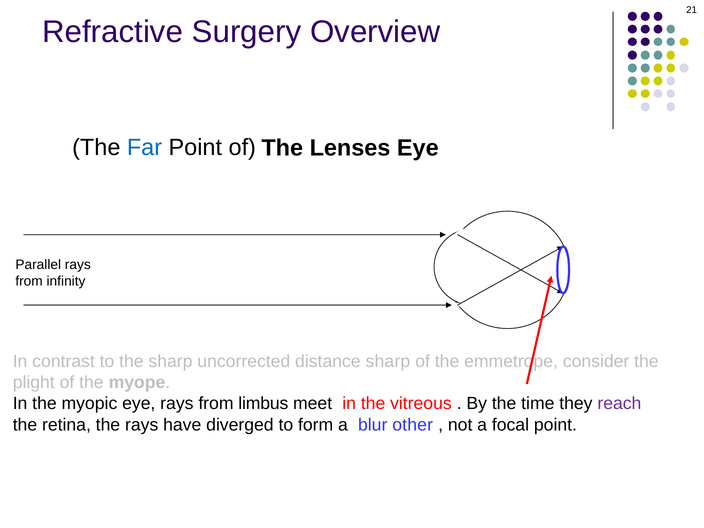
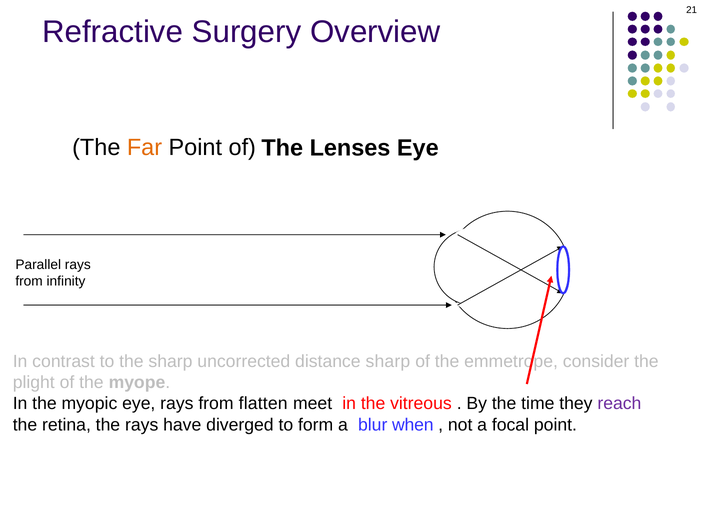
Far colour: blue -> orange
limbus: limbus -> flatten
other: other -> when
